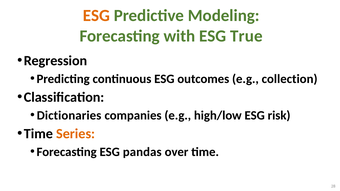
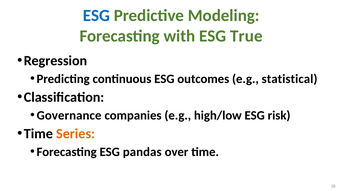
ESG at (96, 16) colour: orange -> blue
collection: collection -> statistical
Dictionaries: Dictionaries -> Governance
